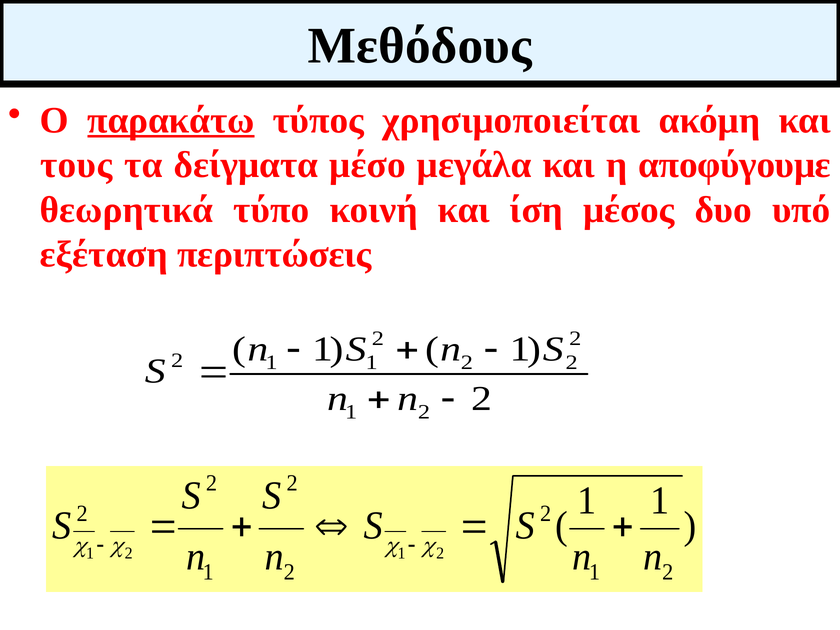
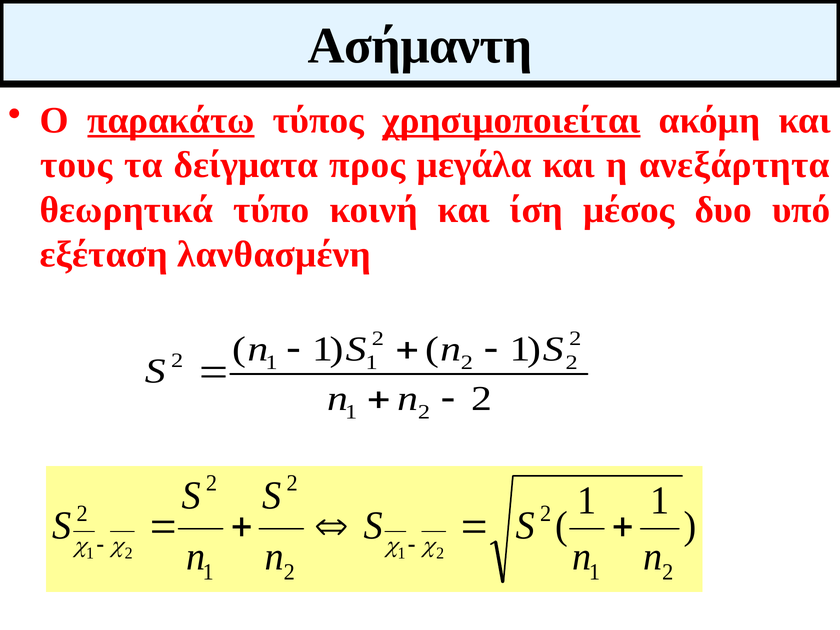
Μεθόδους: Μεθόδους -> Ασήμαντη
χρησιμοποιείται underline: none -> present
μέσο: μέσο -> προς
αποφύγουμε: αποφύγουμε -> ανεξάρτητα
περιπτώσεις: περιπτώσεις -> λανθασμένη
